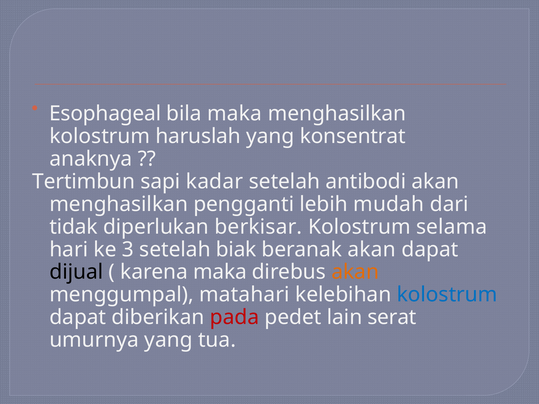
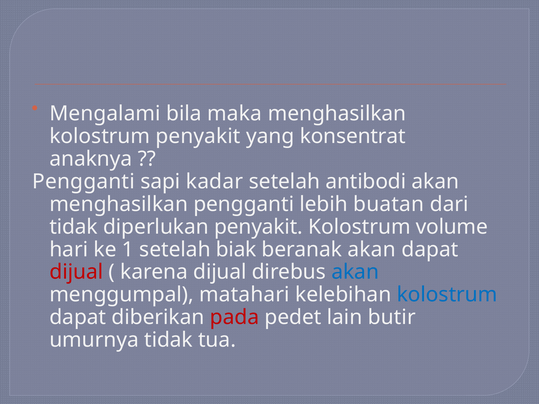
Esophageal: Esophageal -> Mengalami
kolostrum haruslah: haruslah -> penyakit
Tertimbun at (84, 182): Tertimbun -> Pengganti
mudah: mudah -> buatan
diperlukan berkisar: berkisar -> penyakit
selama: selama -> volume
3: 3 -> 1
dijual at (76, 272) colour: black -> red
karena maka: maka -> dijual
akan at (355, 272) colour: orange -> blue
serat: serat -> butir
umurnya yang: yang -> tidak
